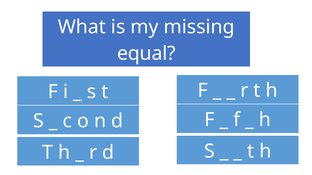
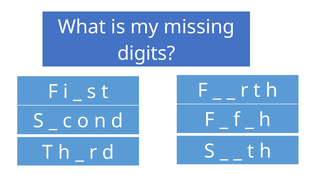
equal: equal -> digits
